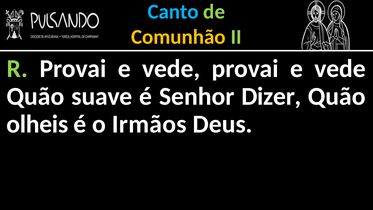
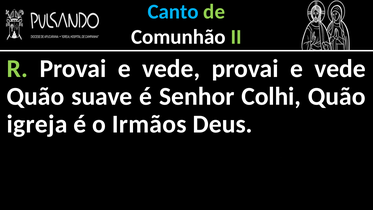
Comunhão colour: yellow -> white
Dizer: Dizer -> Colhi
olheis: olheis -> igreja
